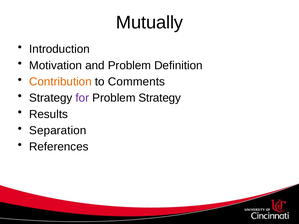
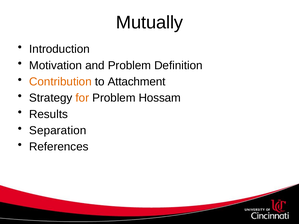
Comments: Comments -> Attachment
for colour: purple -> orange
Problem Strategy: Strategy -> Hossam
